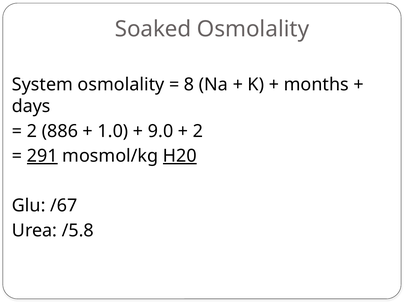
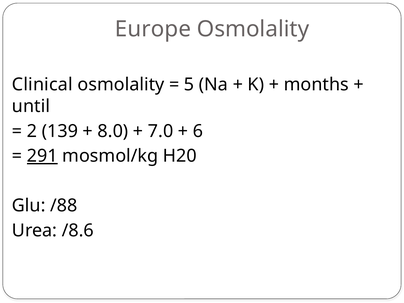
Soaked: Soaked -> Europe
System: System -> Clinical
8: 8 -> 5
days: days -> until
886: 886 -> 139
1.0: 1.0 -> 8.0
9.0: 9.0 -> 7.0
2 at (198, 131): 2 -> 6
H20 underline: present -> none
/67: /67 -> /88
/5.8: /5.8 -> /8.6
